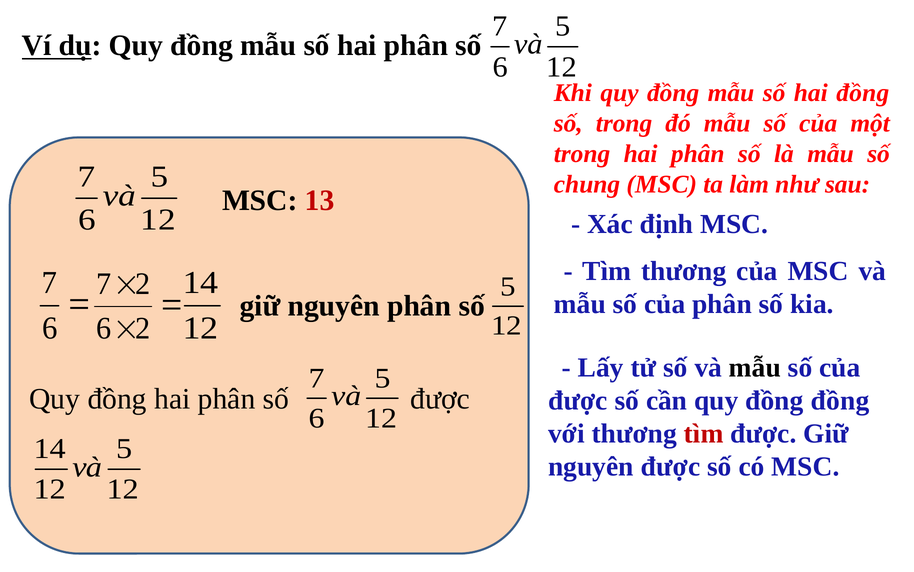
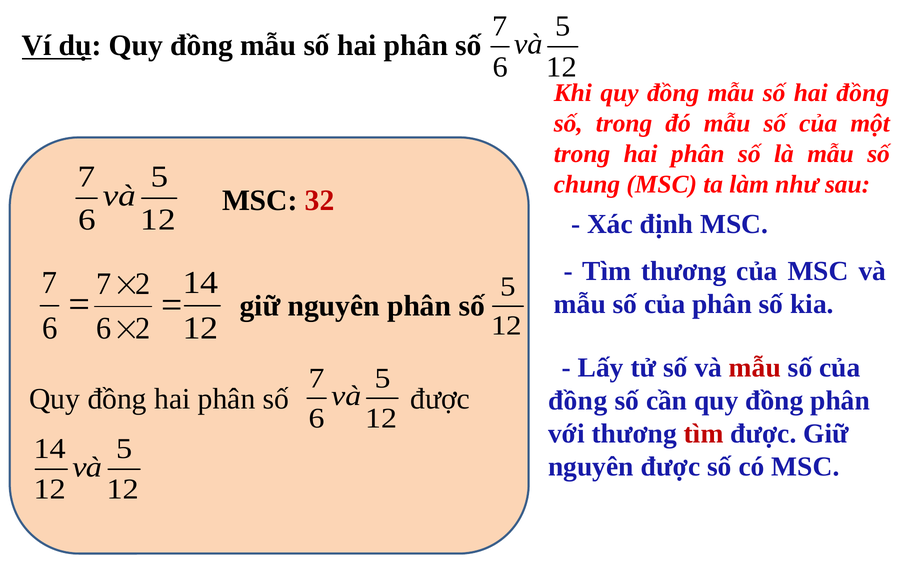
13: 13 -> 32
mẫu at (755, 367) colour: black -> red
được at (578, 400): được -> đồng
đồng đồng: đồng -> phân
